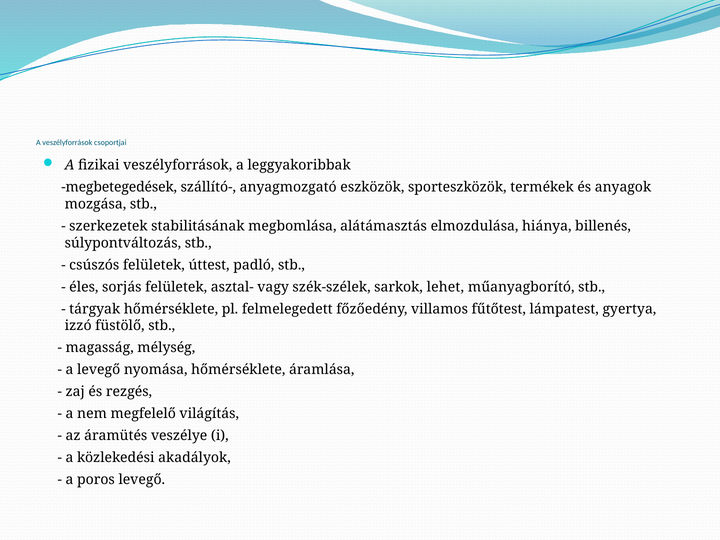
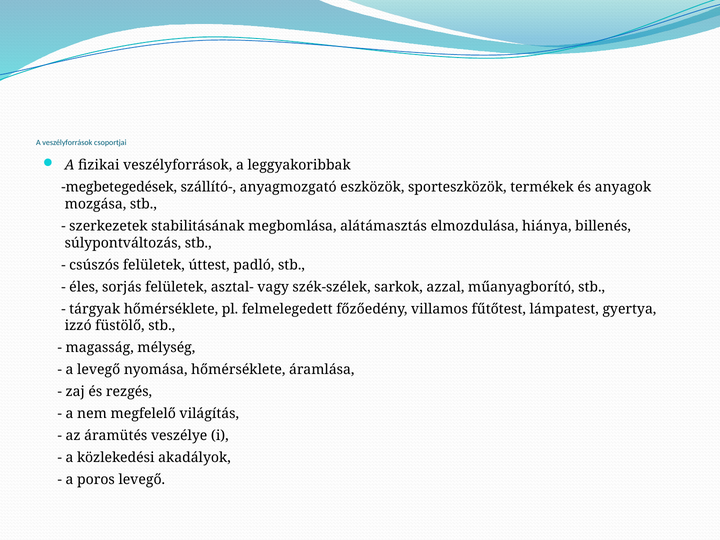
lehet: lehet -> azzal
